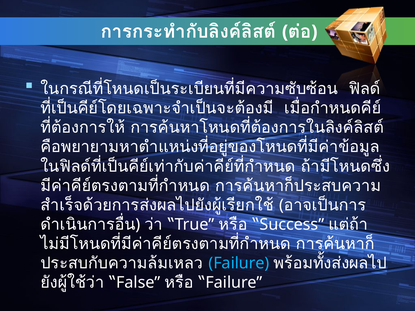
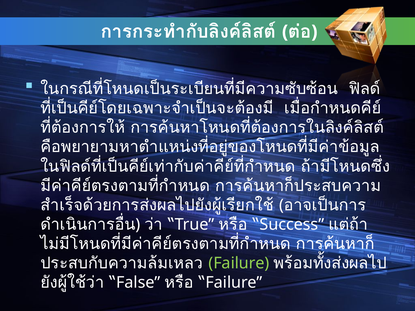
Failure at (239, 263) colour: light blue -> light green
